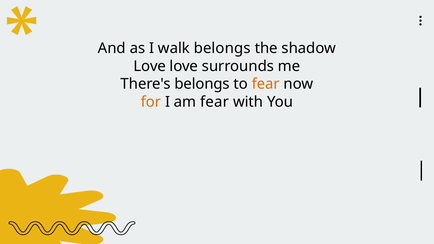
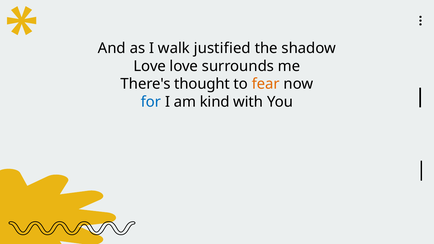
walk belongs: belongs -> justified
There's belongs: belongs -> thought
for colour: orange -> blue
am fear: fear -> kind
